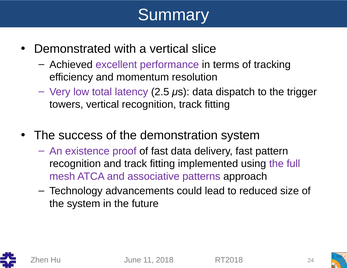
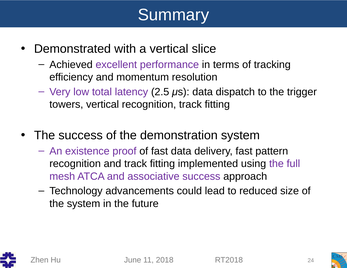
associative patterns: patterns -> success
